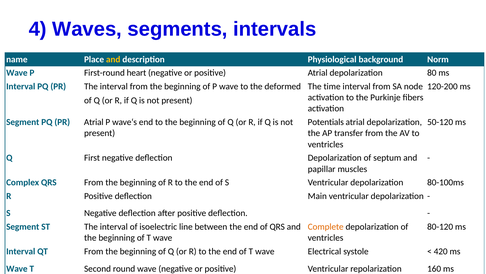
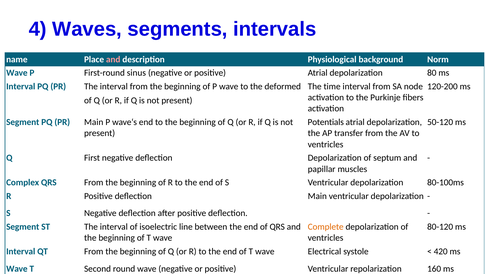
and at (113, 59) colour: yellow -> pink
heart: heart -> sinus
PR Atrial: Atrial -> Main
